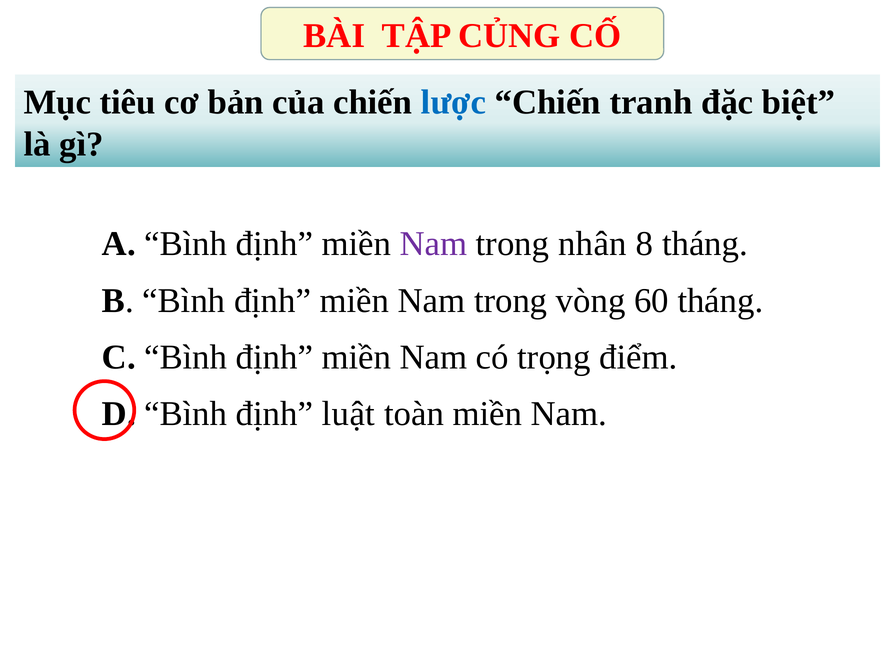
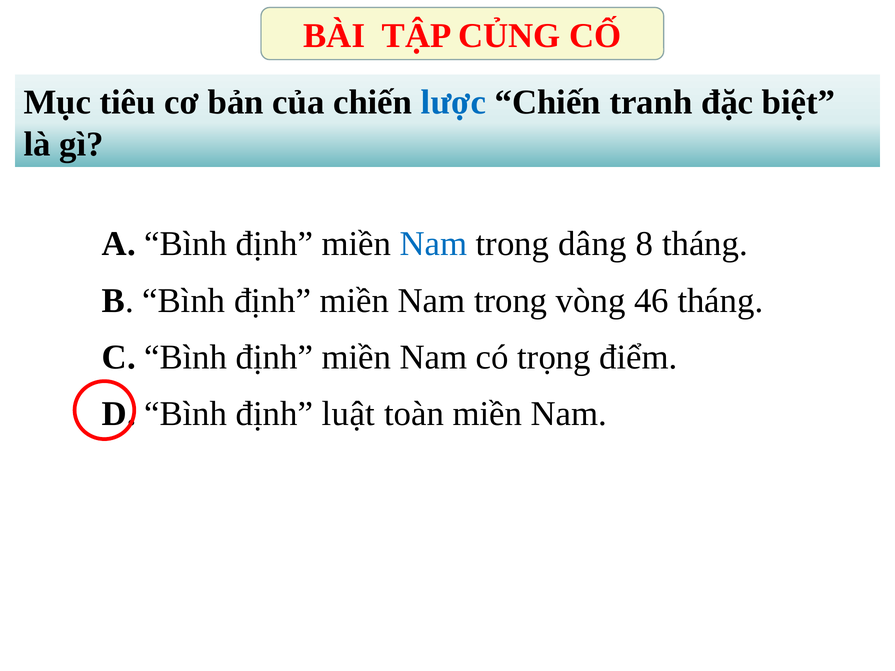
Nam at (433, 244) colour: purple -> blue
nhân: nhân -> dâng
60: 60 -> 46
